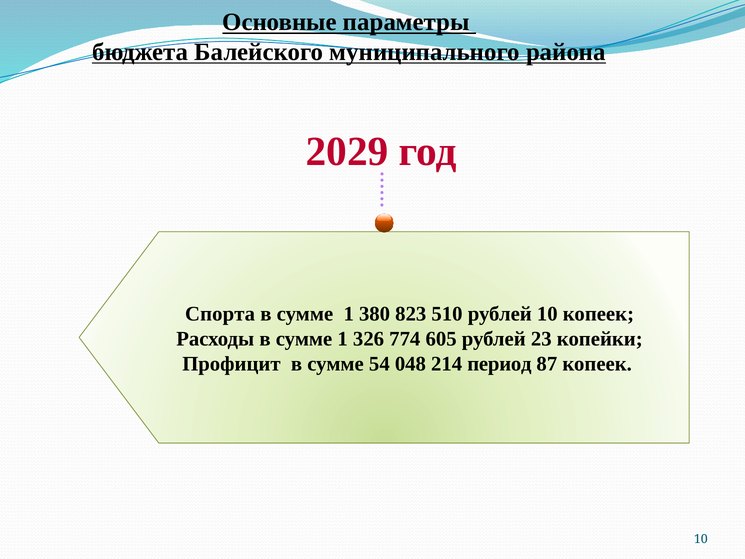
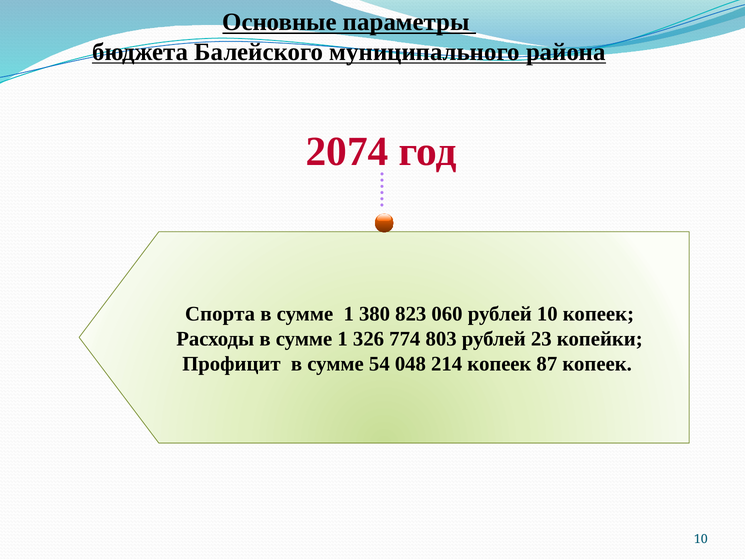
2029: 2029 -> 2074
510: 510 -> 060
605: 605 -> 803
214 период: период -> копеек
